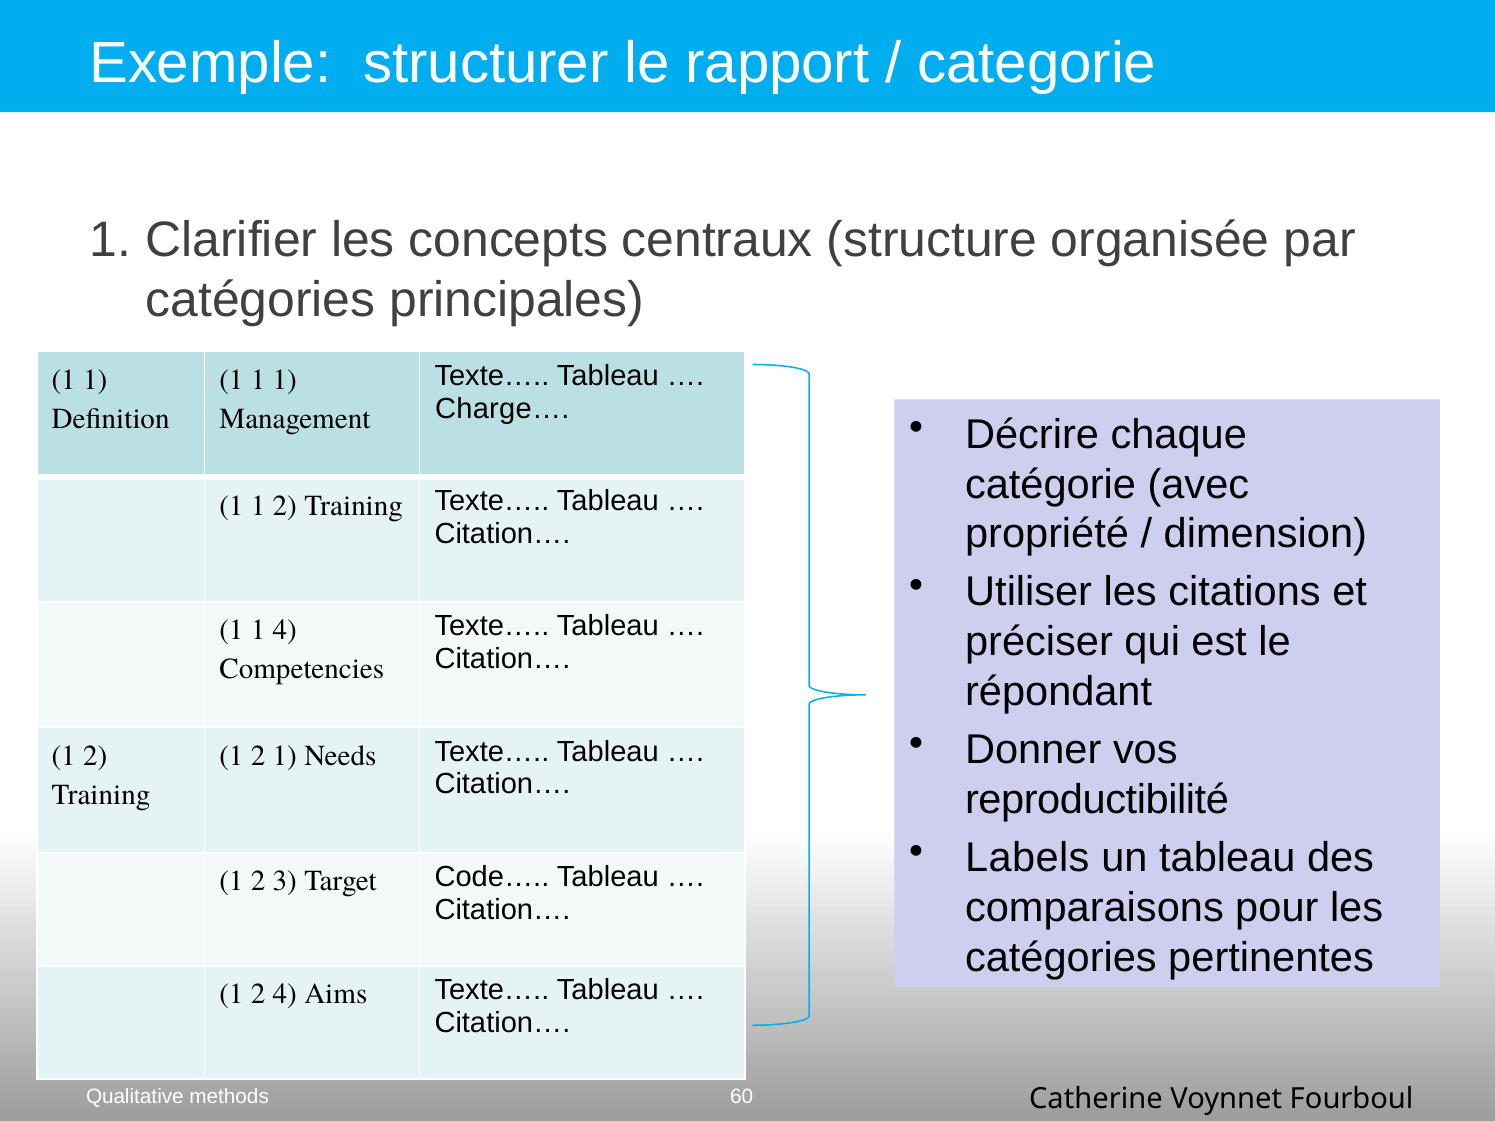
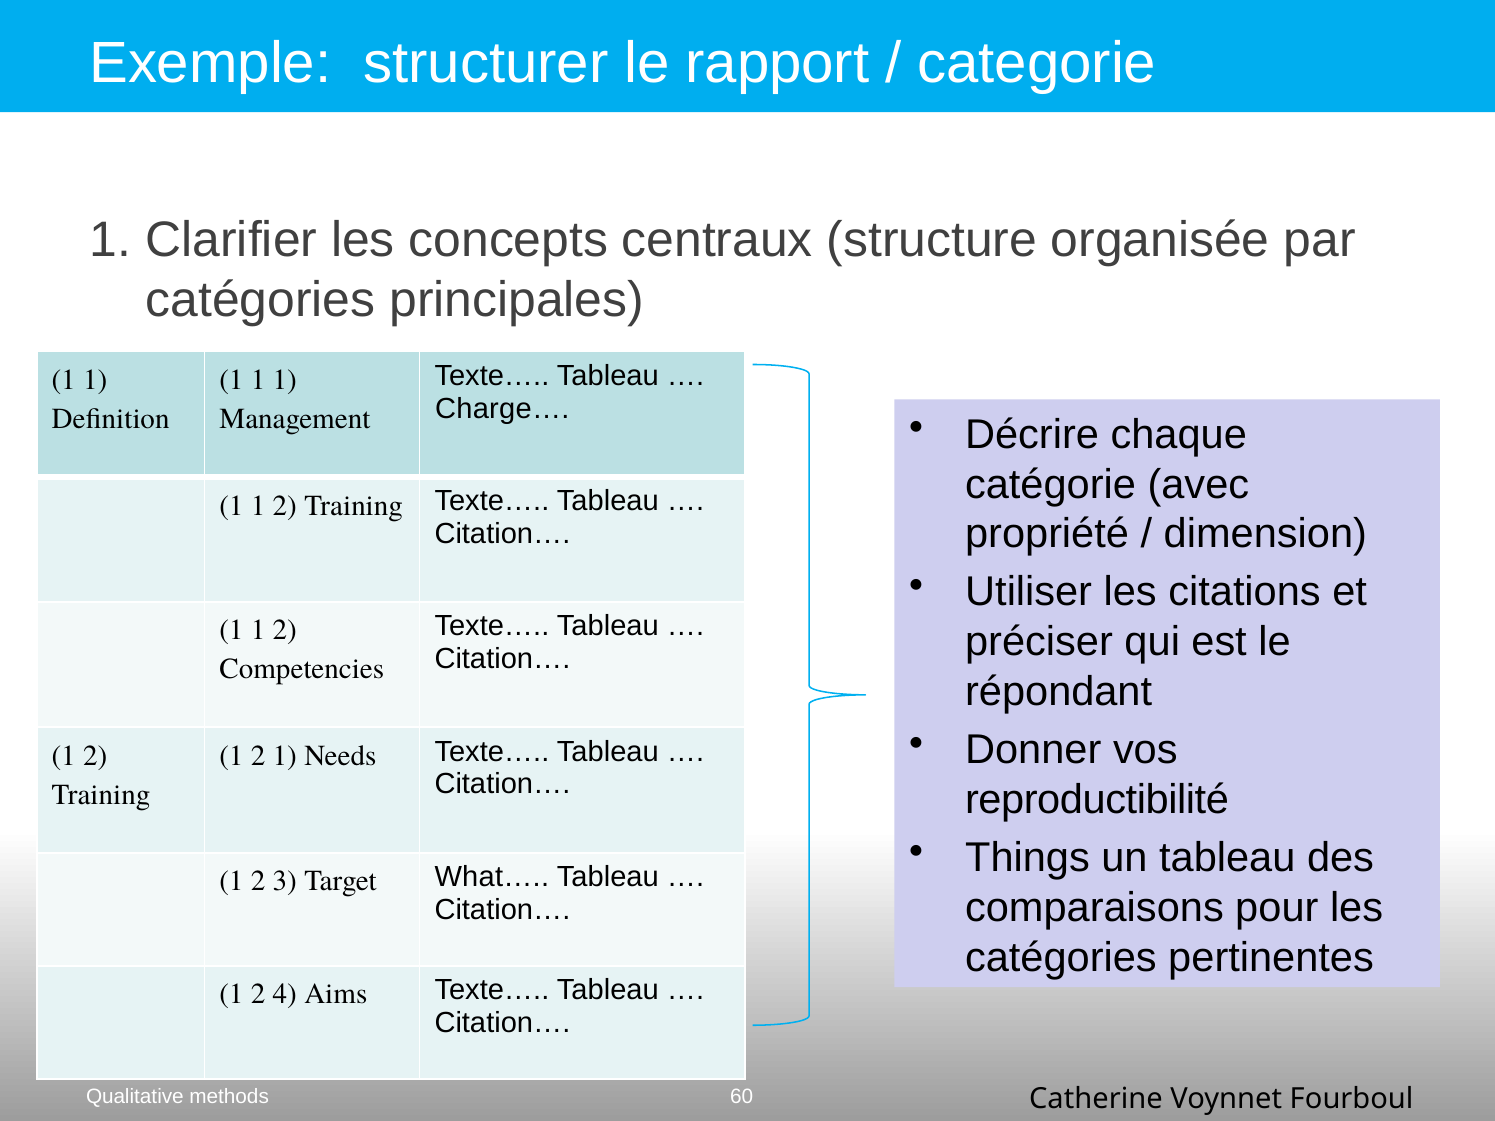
4 at (285, 630): 4 -> 2
Labels: Labels -> Things
Code…: Code… -> What…
